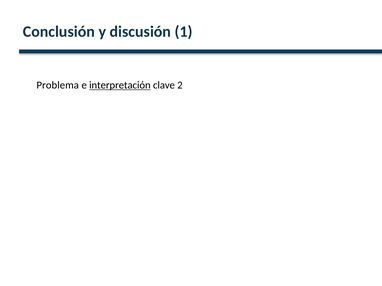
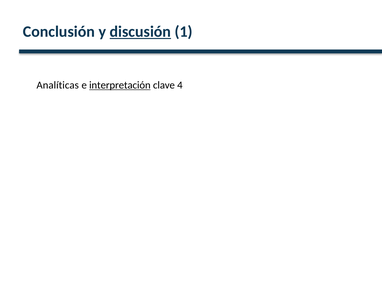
discusión underline: none -> present
Problema: Problema -> Analíticas
2: 2 -> 4
